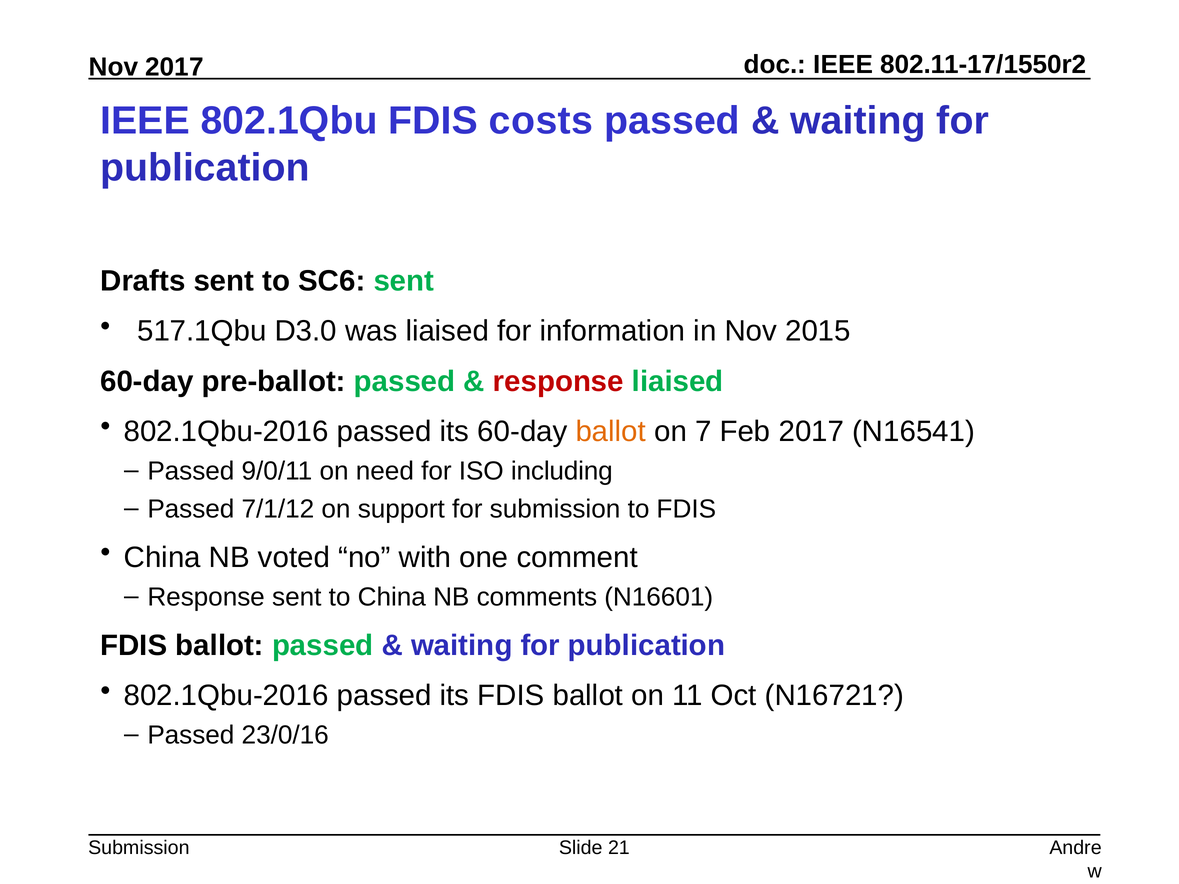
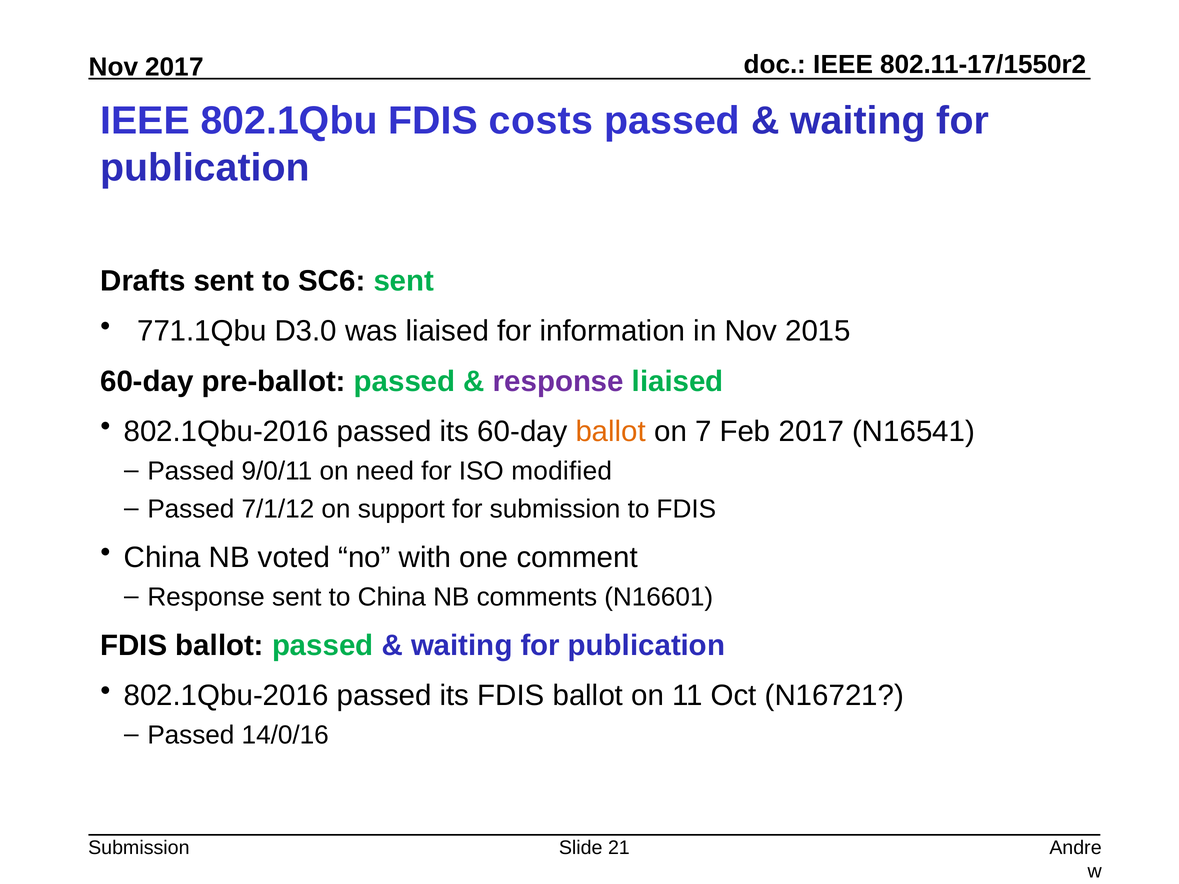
517.1Qbu: 517.1Qbu -> 771.1Qbu
response at (558, 381) colour: red -> purple
including: including -> modified
23/0/16: 23/0/16 -> 14/0/16
